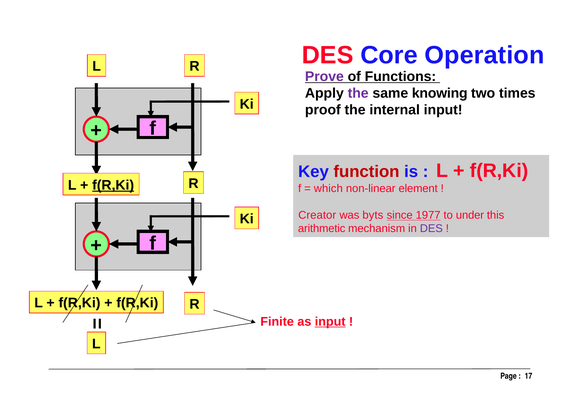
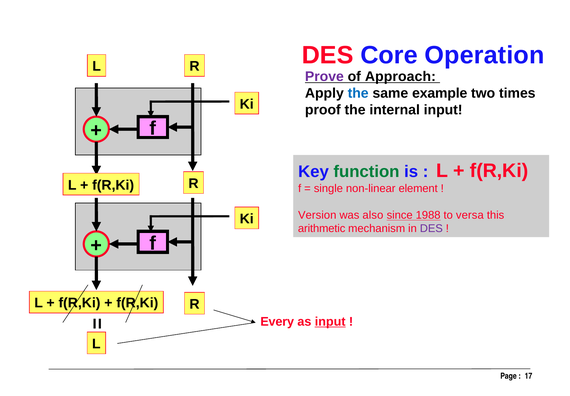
Functions: Functions -> Approach
the at (358, 93) colour: purple -> blue
knowing: knowing -> example
function colour: red -> green
f(R,Ki at (113, 185) underline: present -> none
which: which -> single
Creator: Creator -> Version
byts: byts -> also
1977: 1977 -> 1988
under: under -> versa
Finite: Finite -> Every
